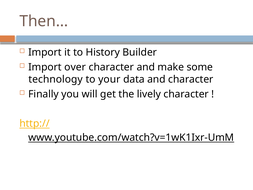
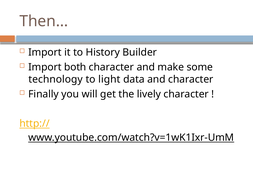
over: over -> both
your: your -> light
